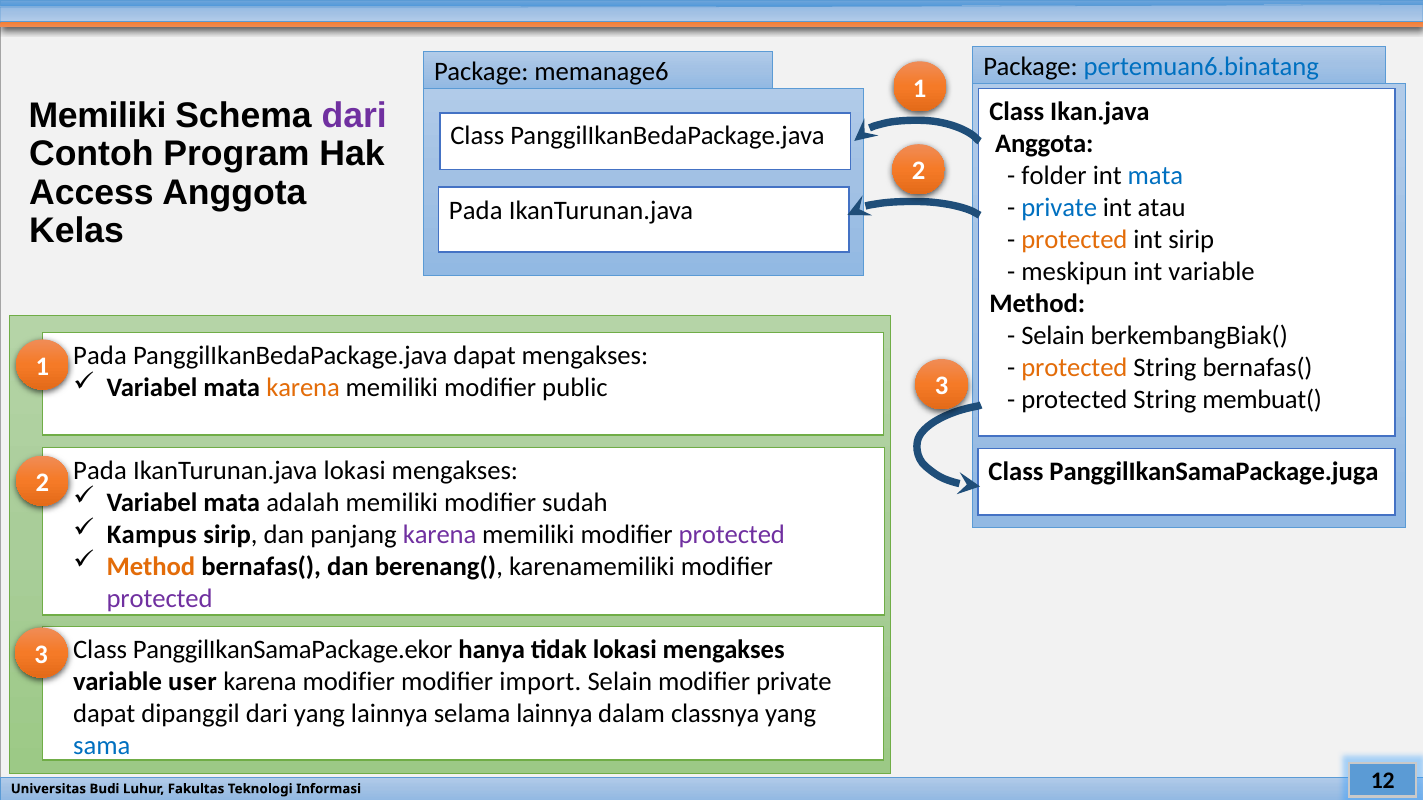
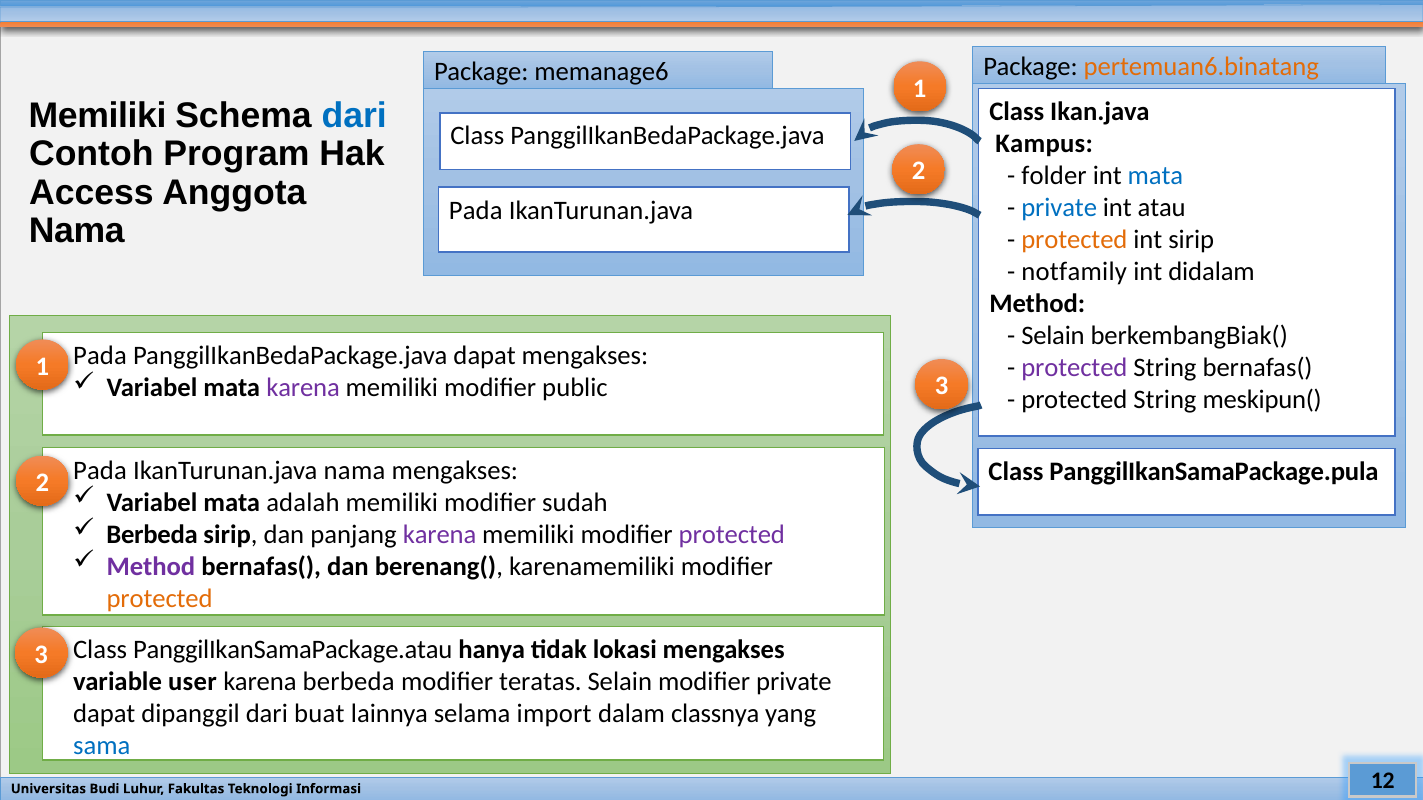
pertemuan6.binatang colour: blue -> orange
dari at (354, 116) colour: purple -> blue
Anggota at (1044, 144): Anggota -> Kampus
Kelas at (77, 231): Kelas -> Nama
meskipun: meskipun -> notfamily
int variable: variable -> didalam
protected at (1074, 368) colour: orange -> purple
karena at (303, 388) colour: orange -> purple
membuat(: membuat( -> meskipun(
IkanTurunan.java lokasi: lokasi -> nama
PanggilIkanSamaPackage.juga: PanggilIkanSamaPackage.juga -> PanggilIkanSamaPackage.pula
Kampus at (152, 535): Kampus -> Berbeda
Method at (151, 567) colour: orange -> purple
protected at (160, 599) colour: purple -> orange
PanggilIkanSamaPackage.ekor: PanggilIkanSamaPackage.ekor -> PanggilIkanSamaPackage.atau
karena modifier: modifier -> berbeda
import: import -> teratas
dari yang: yang -> buat
selama lainnya: lainnya -> import
